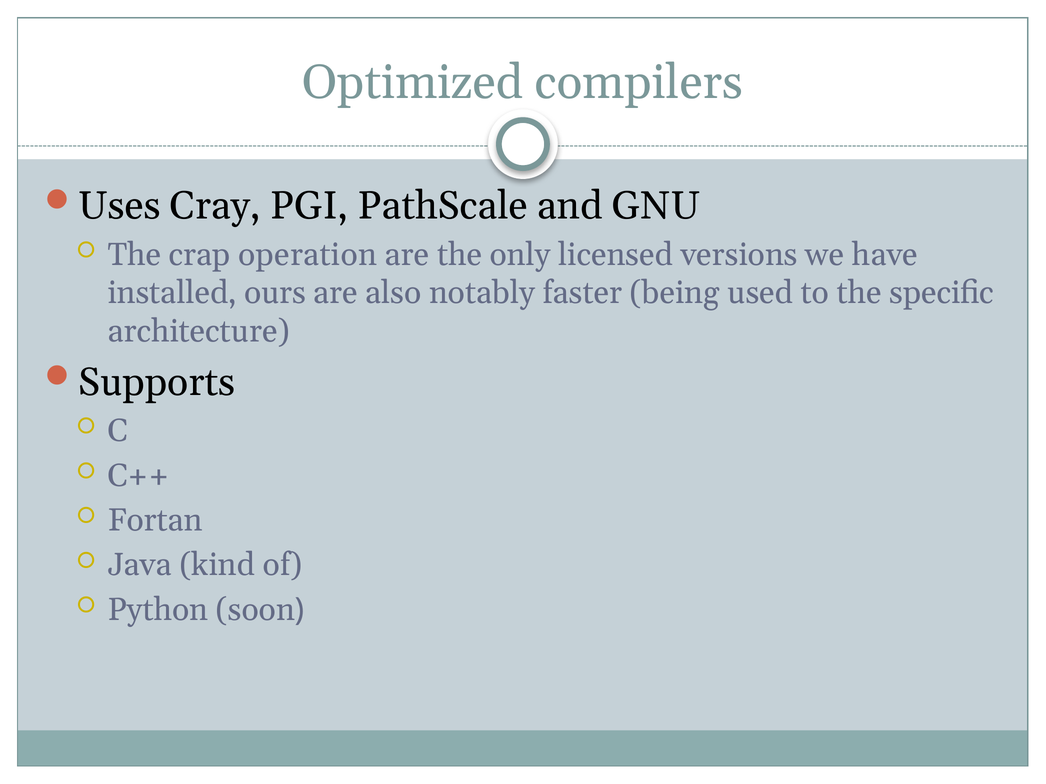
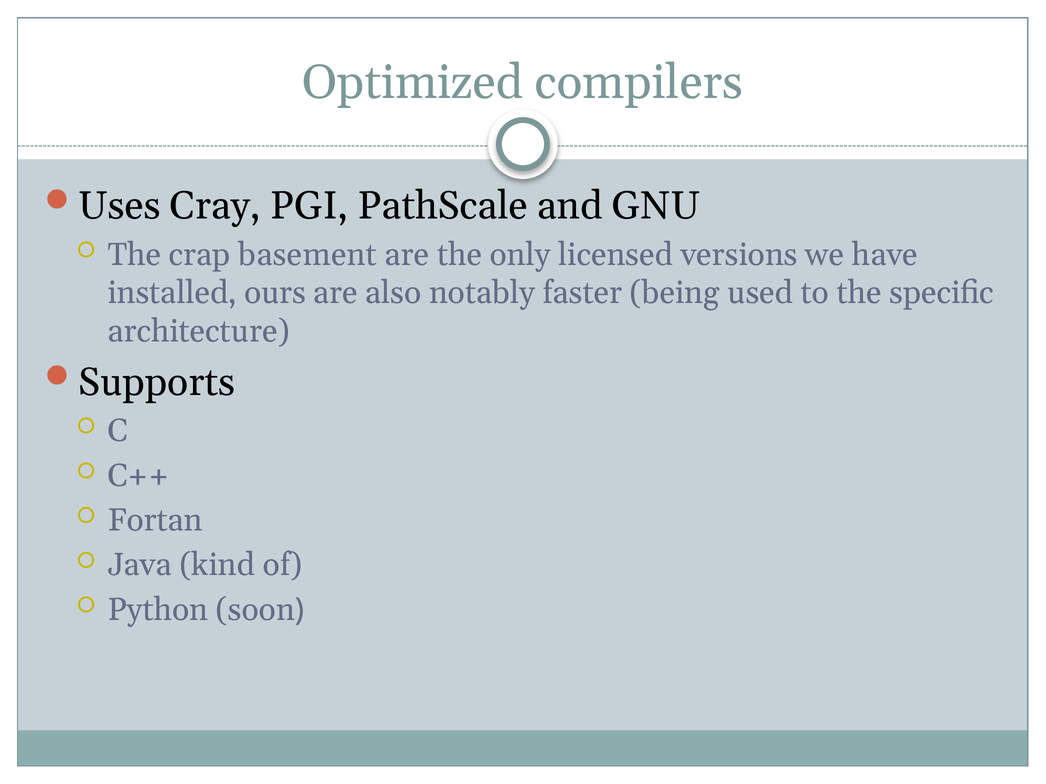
operation: operation -> basement
